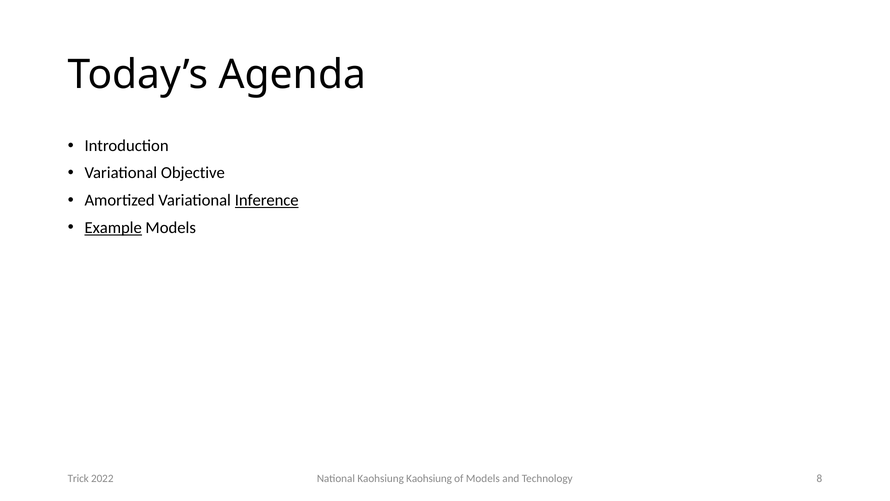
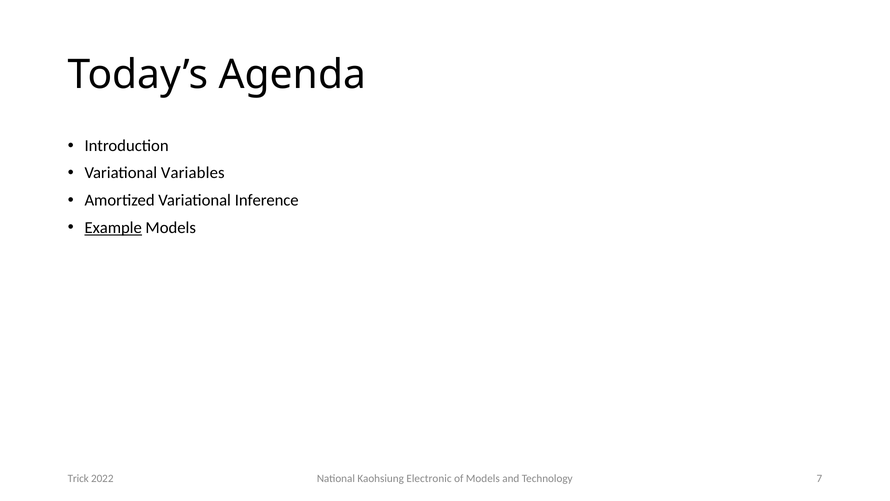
Objective: Objective -> Variables
Inference underline: present -> none
Kaohsiung Kaohsiung: Kaohsiung -> Electronic
8: 8 -> 7
